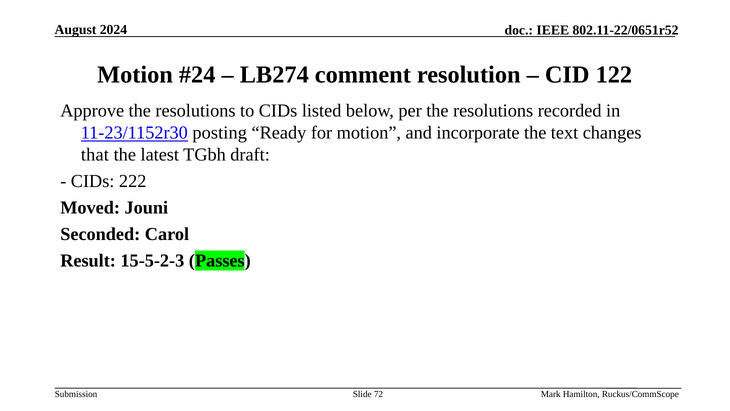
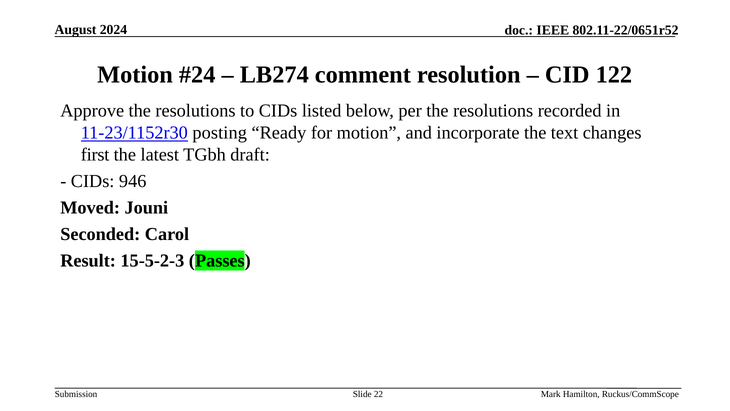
that: that -> first
222: 222 -> 946
72: 72 -> 22
